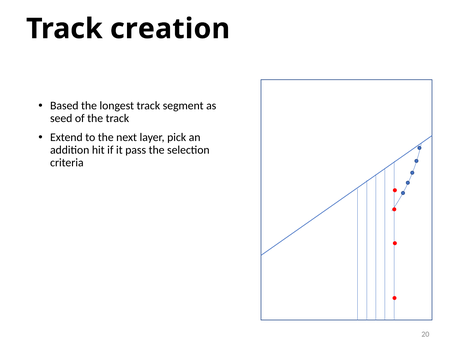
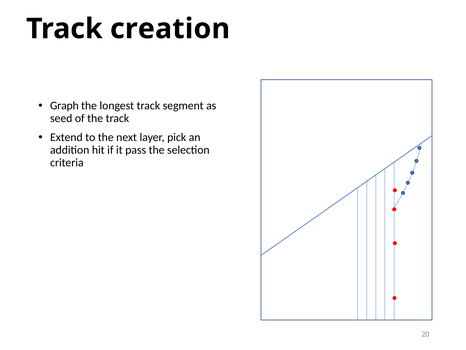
Based: Based -> Graph
